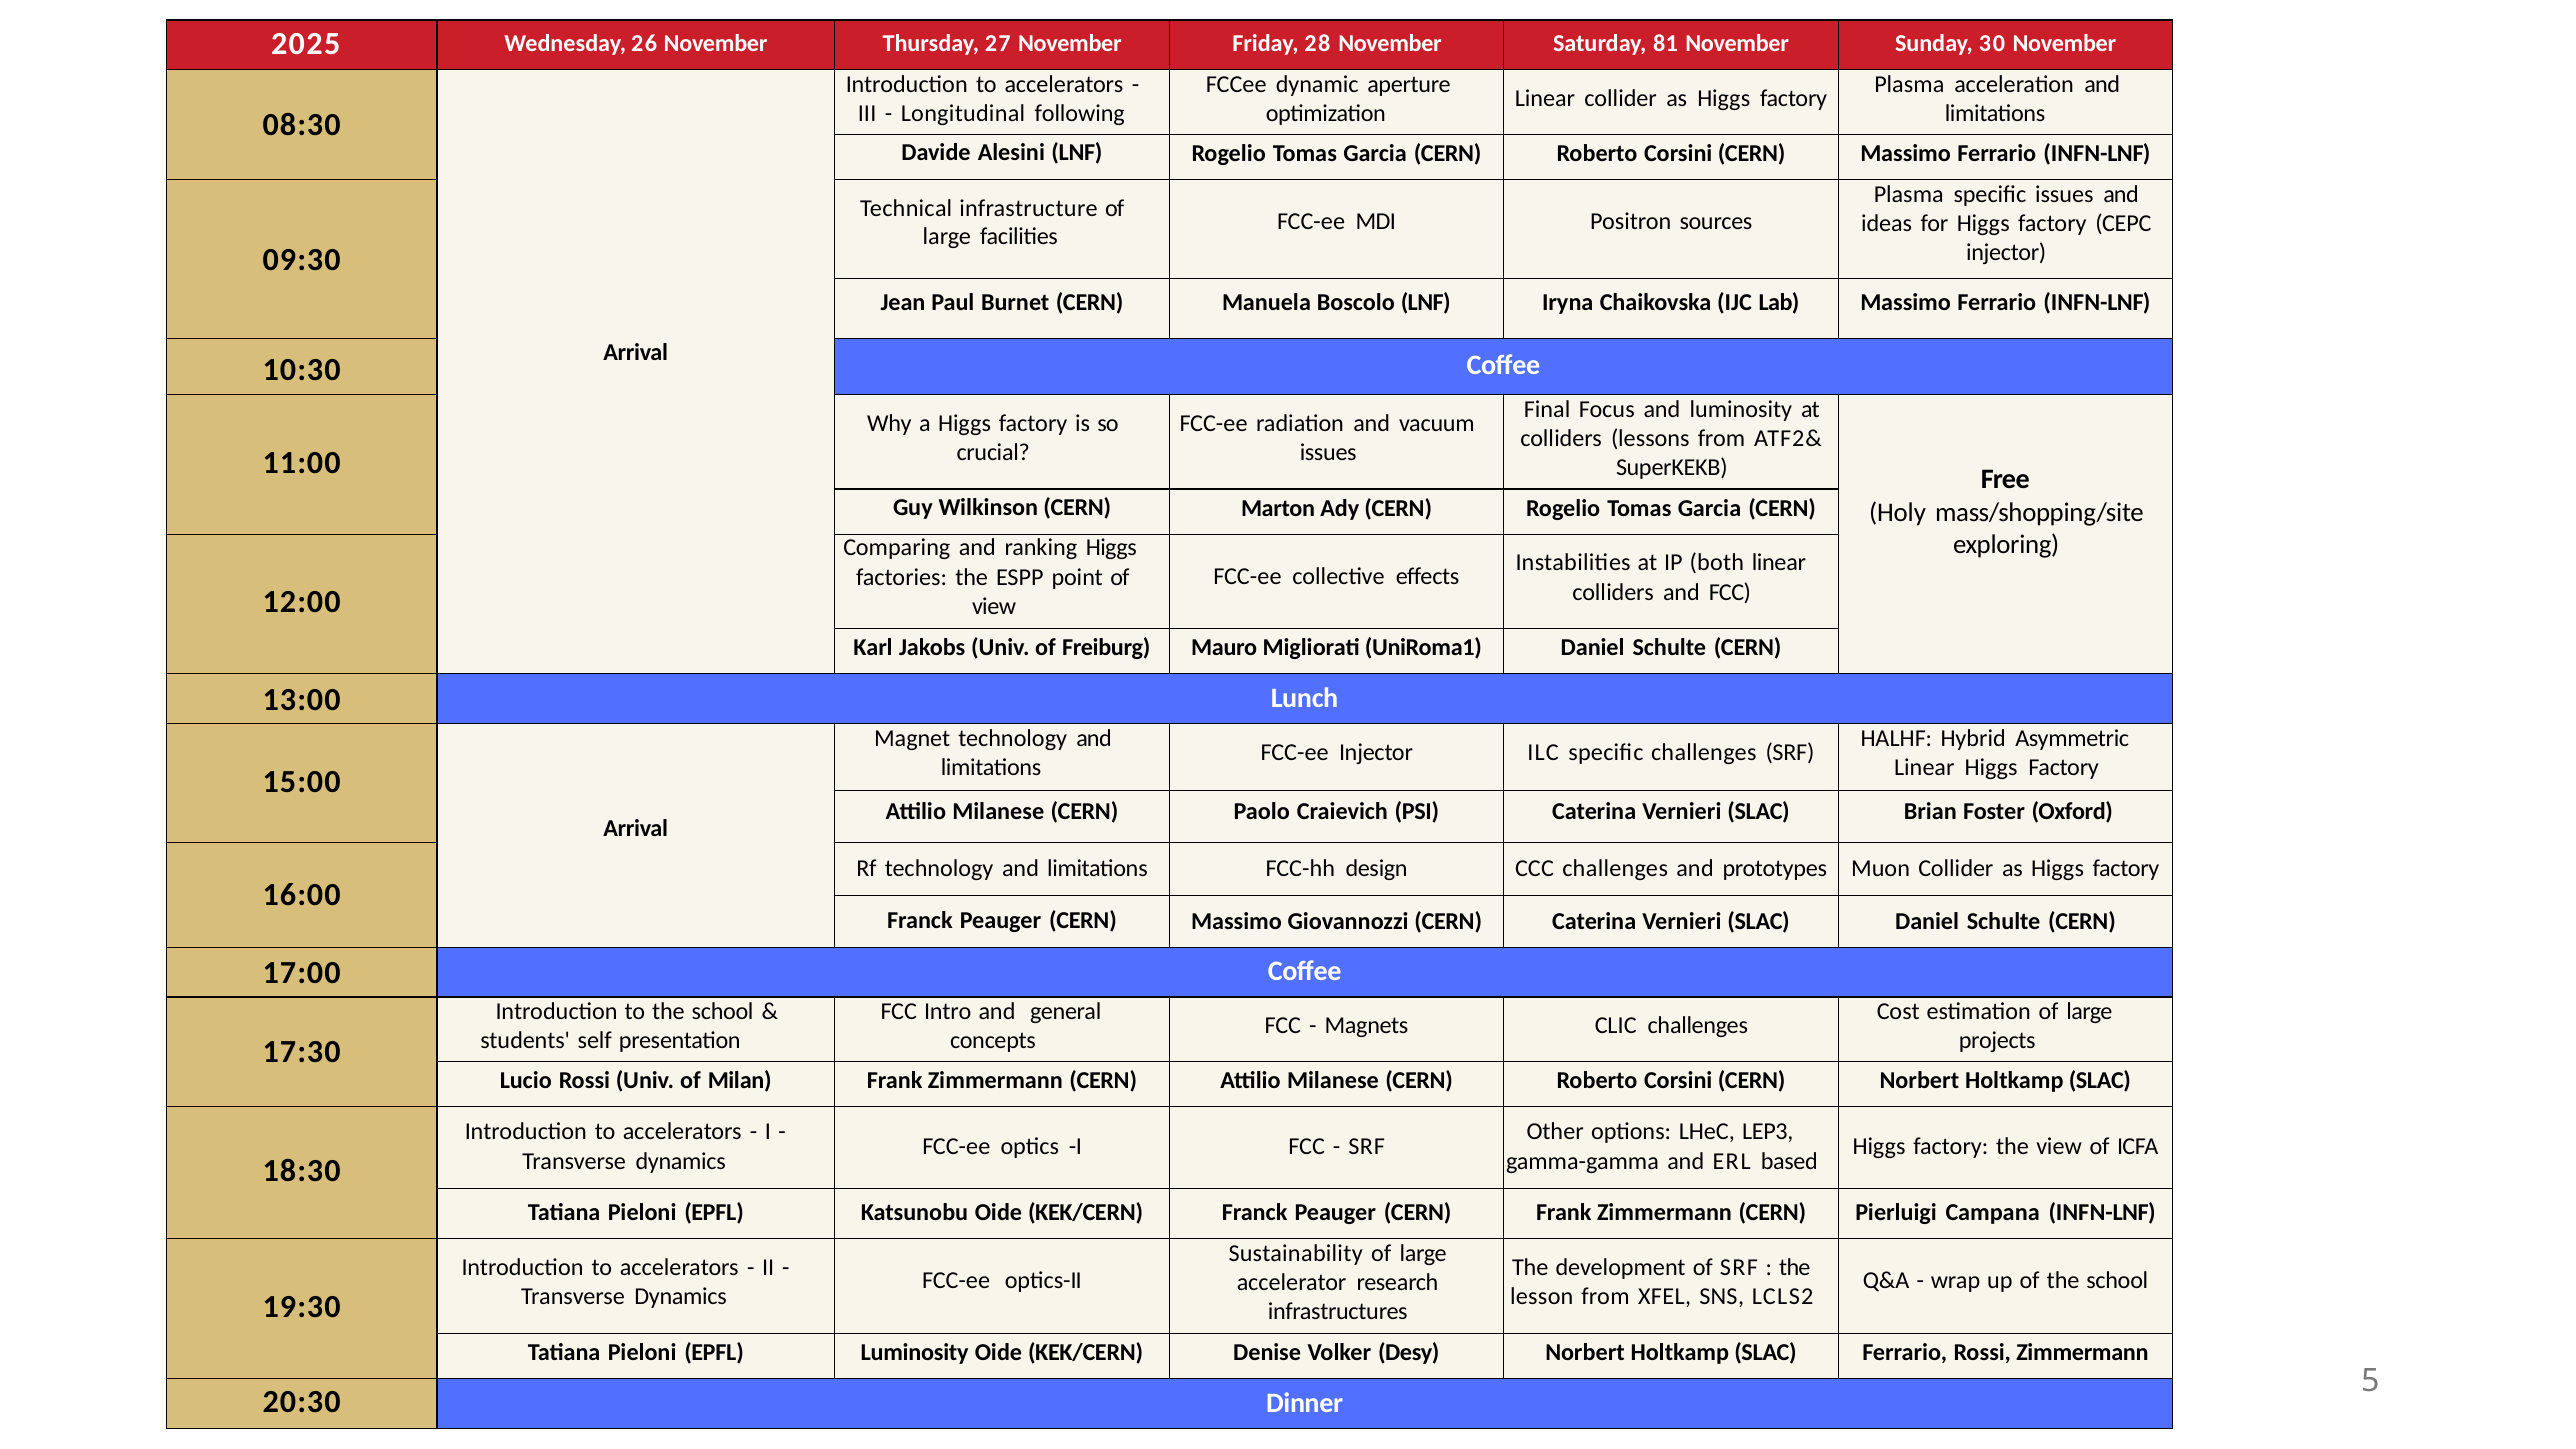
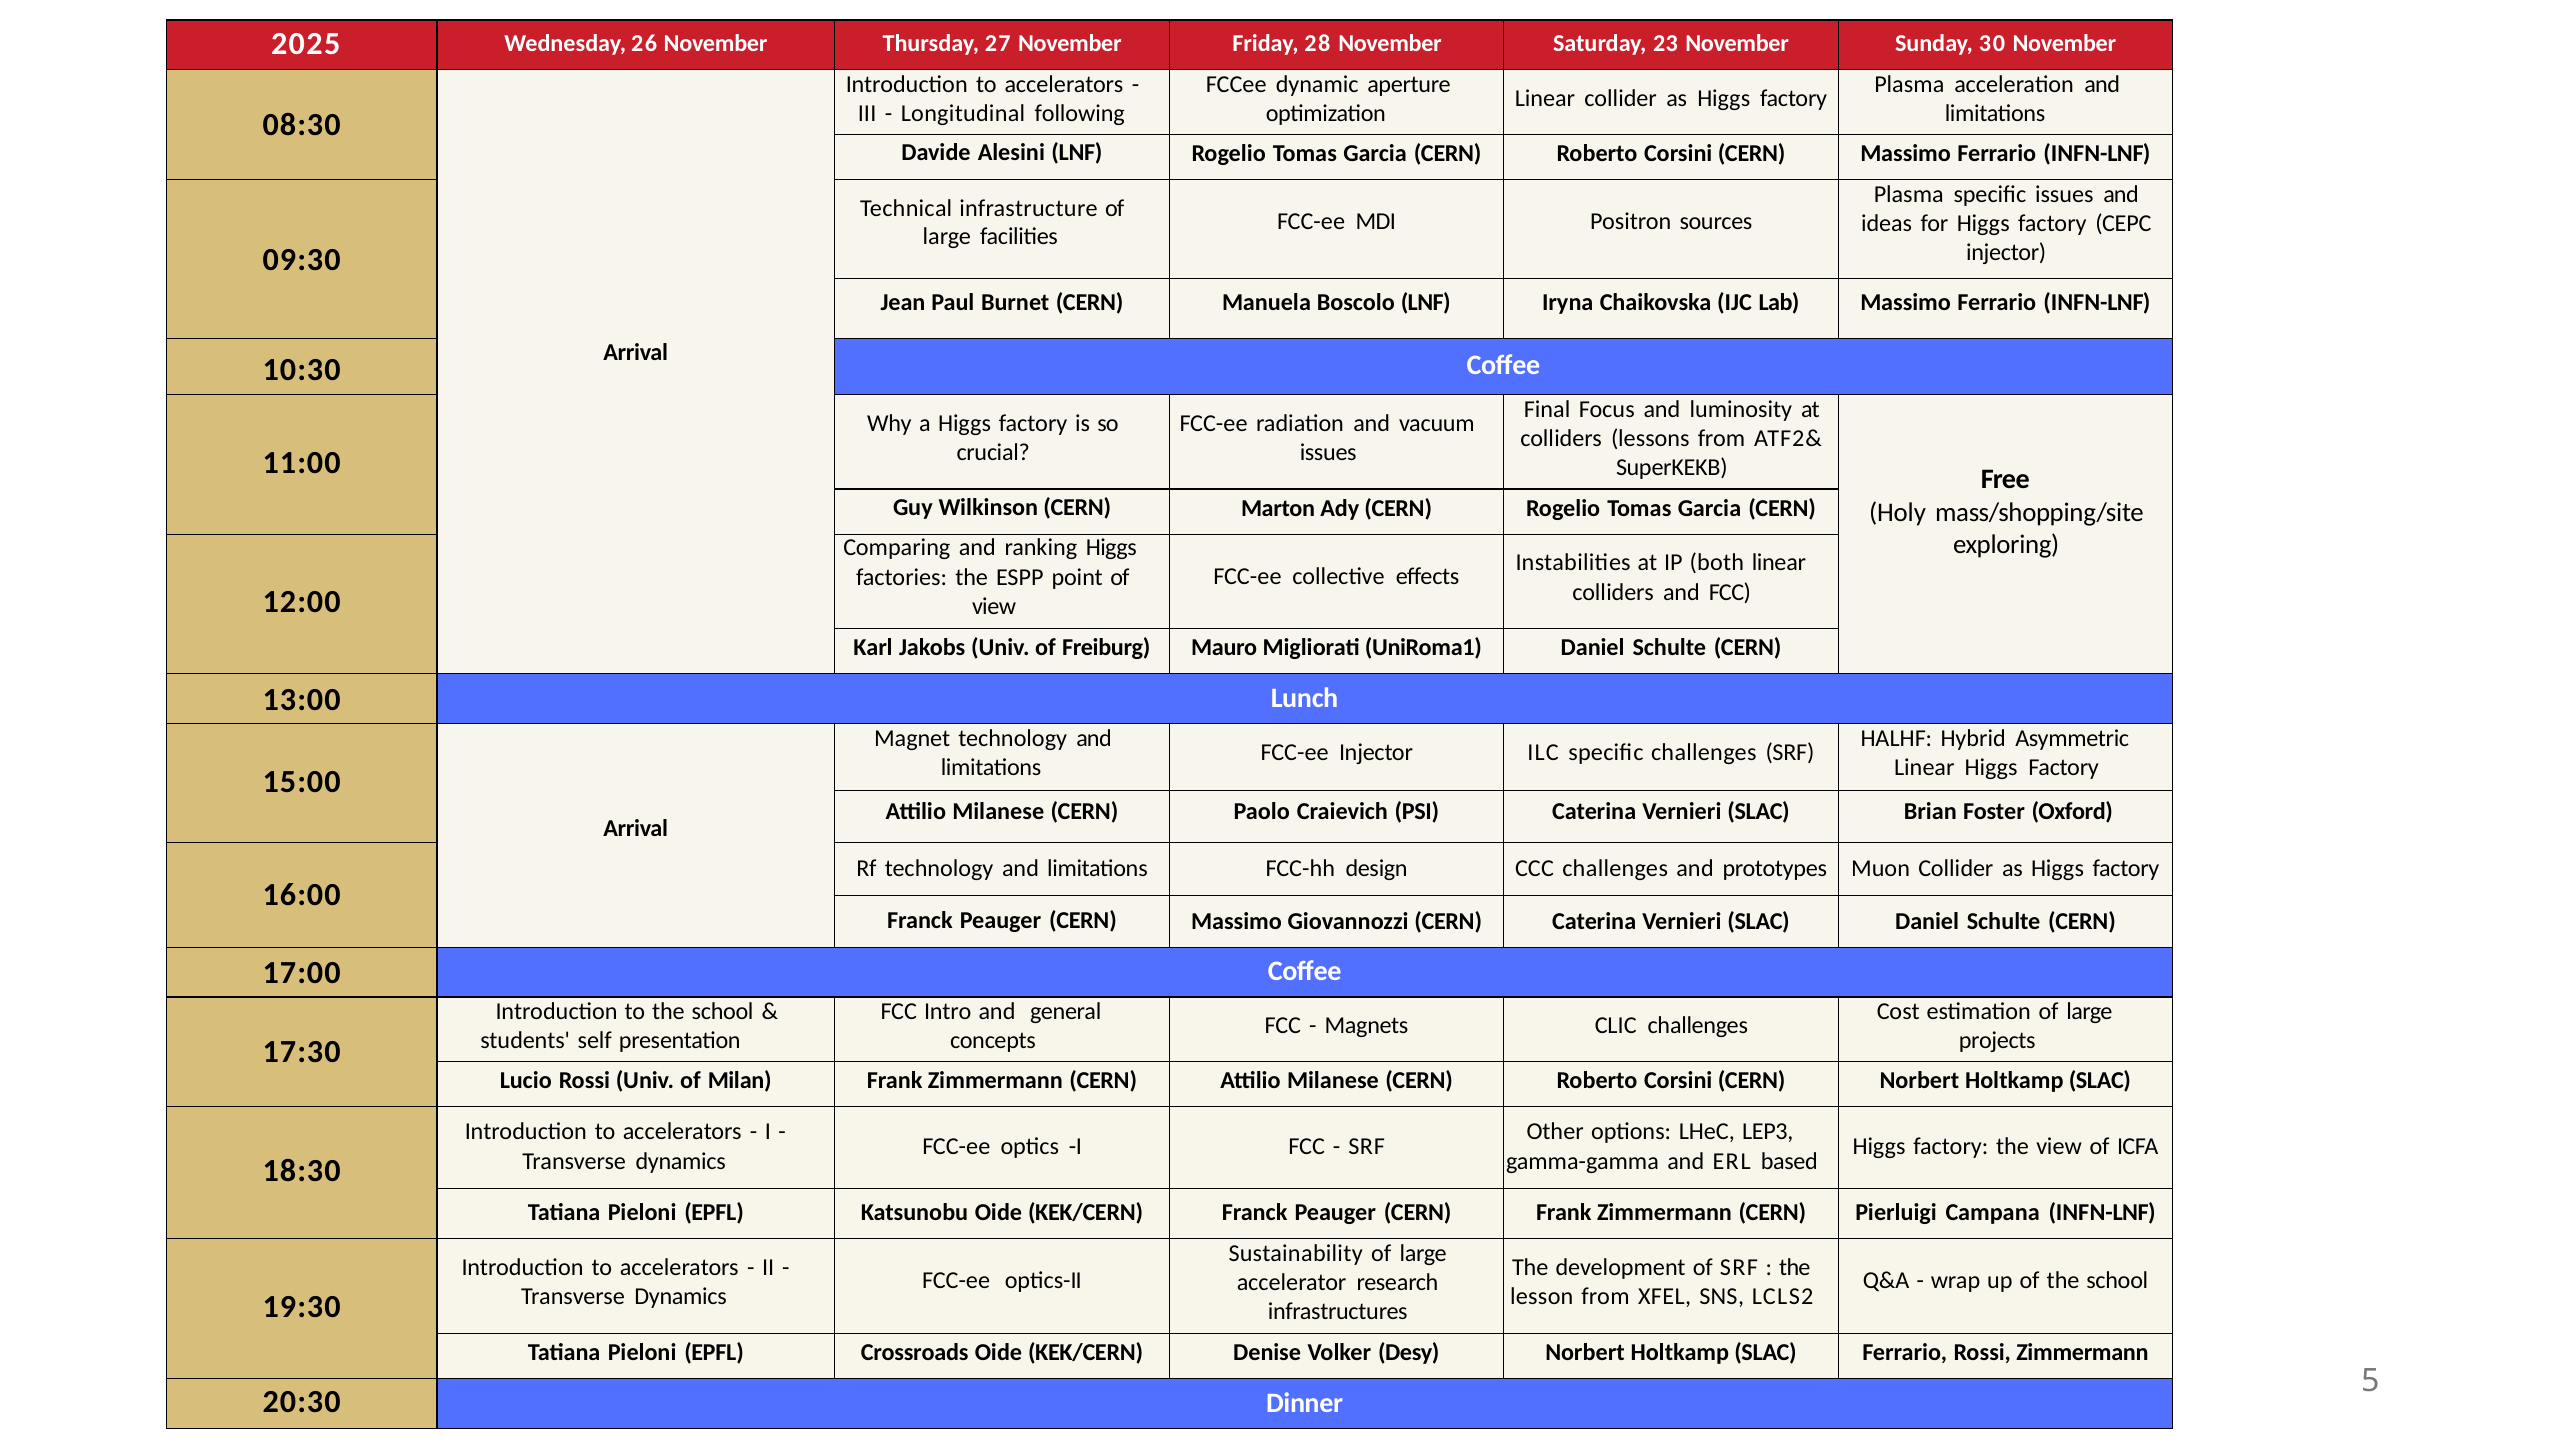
81: 81 -> 23
EPFL Luminosity: Luminosity -> Crossroads
